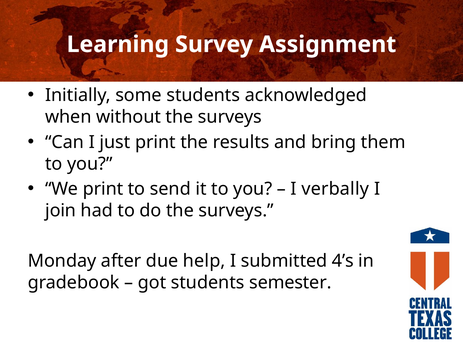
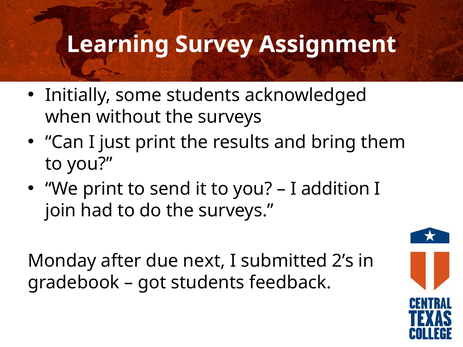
verbally: verbally -> addition
help: help -> next
4’s: 4’s -> 2’s
semester: semester -> feedback
